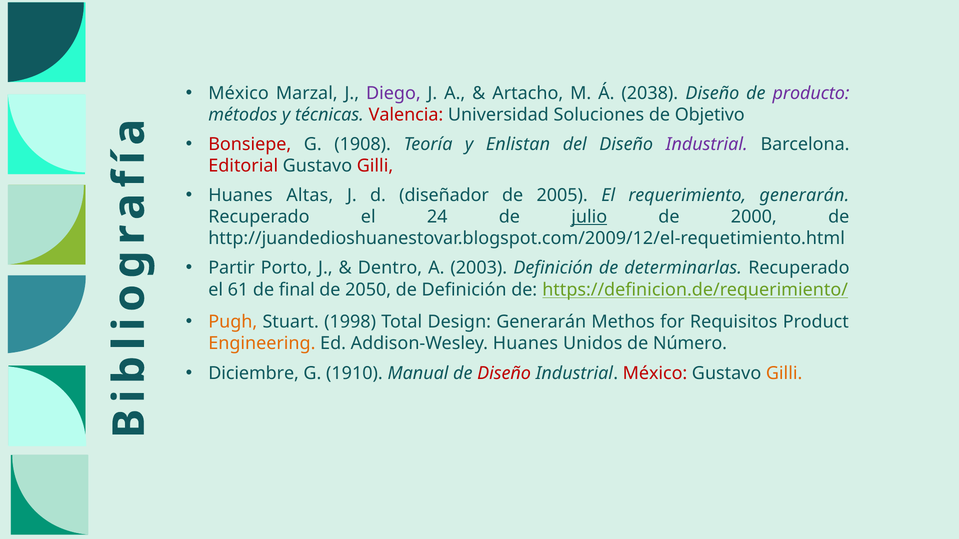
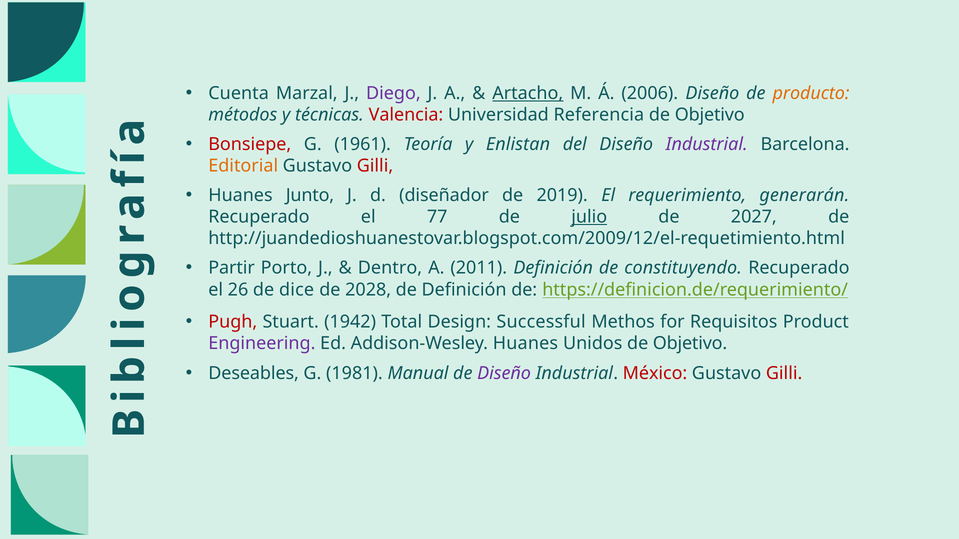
México at (239, 93): México -> Cuenta
Artacho underline: none -> present
2038: 2038 -> 2006
producto colour: purple -> orange
Soluciones: Soluciones -> Referencia
1908: 1908 -> 1961
Editorial colour: red -> orange
Altas: Altas -> Junto
2005: 2005 -> 2019
24: 24 -> 77
2000: 2000 -> 2027
2003: 2003 -> 2011
determinarlas: determinarlas -> constituyendo
61: 61 -> 26
final: final -> dice
2050: 2050 -> 2028
Pugh colour: orange -> red
1998: 1998 -> 1942
Design Generarán: Generarán -> Successful
Engineering colour: orange -> purple
Unidos de Número: Número -> Objetivo
Diciembre: Diciembre -> Deseables
1910: 1910 -> 1981
Diseño at (504, 373) colour: red -> purple
Gilli at (784, 373) colour: orange -> red
